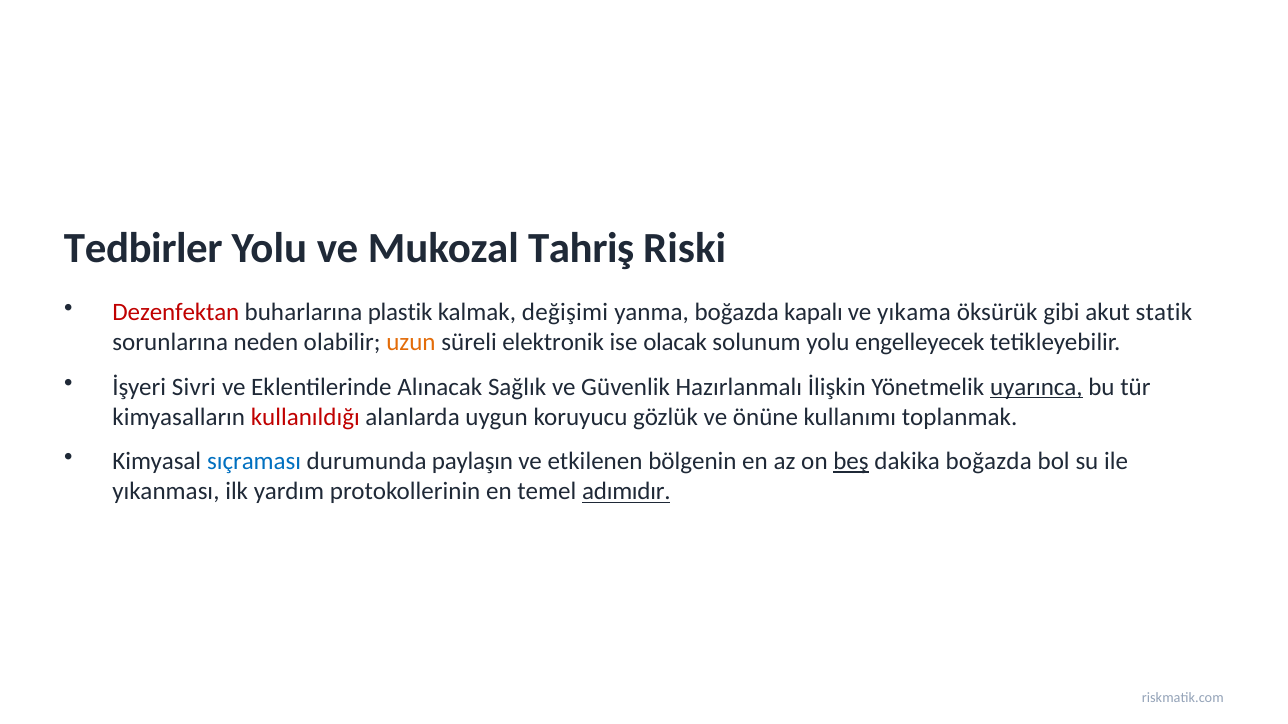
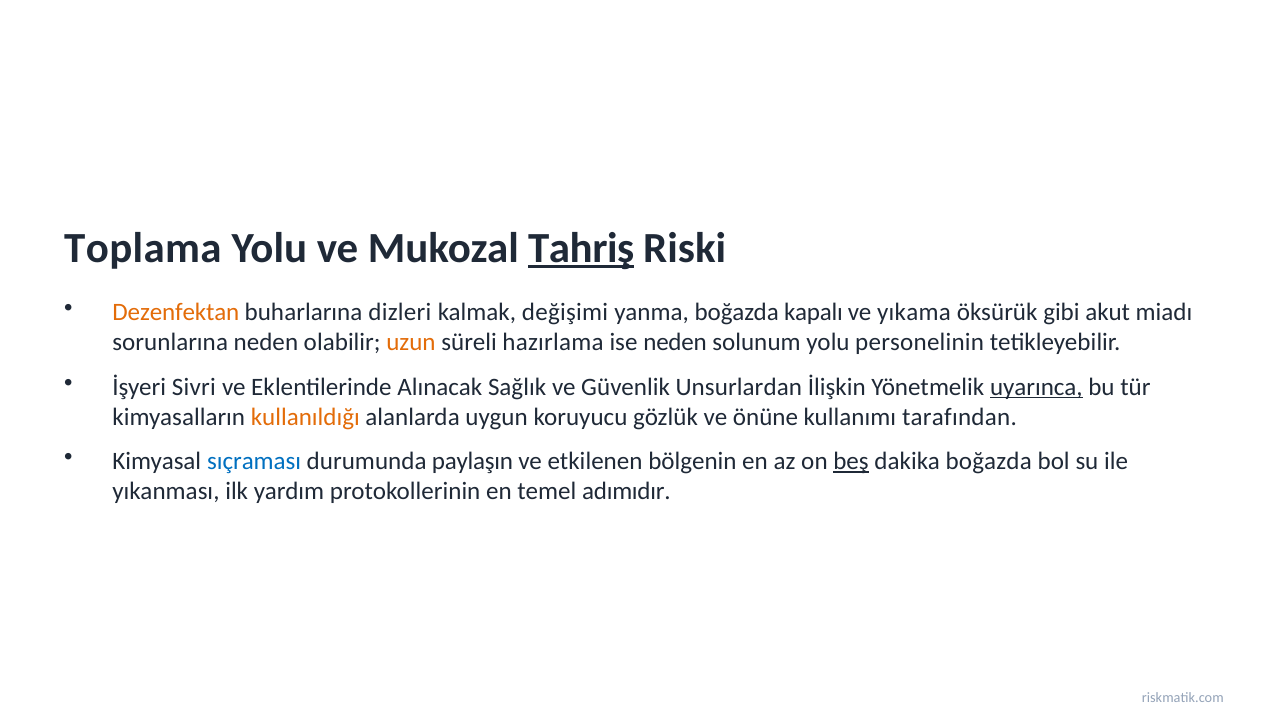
Tedbirler: Tedbirler -> Toplama
Tahriş underline: none -> present
Dezenfektan colour: red -> orange
plastik: plastik -> dizleri
statik: statik -> miadı
elektronik: elektronik -> hazırlama
ise olacak: olacak -> neden
engelleyecek: engelleyecek -> personelinin
Hazırlanmalı: Hazırlanmalı -> Unsurlardan
kullanıldığı colour: red -> orange
toplanmak: toplanmak -> tarafından
adımıdır underline: present -> none
